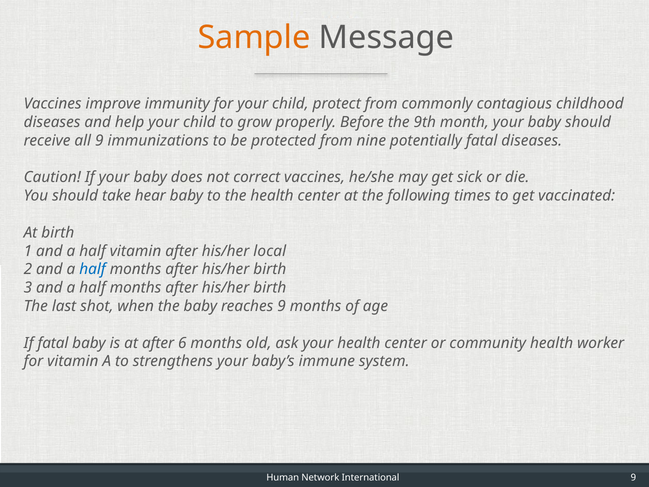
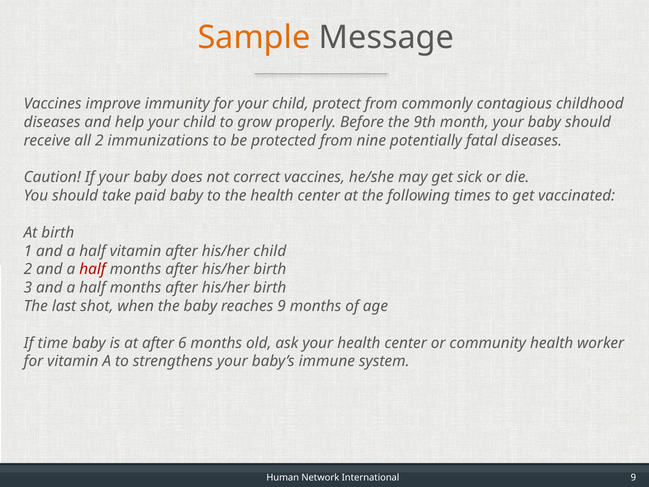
all 9: 9 -> 2
hear: hear -> paid
his/her local: local -> child
half at (93, 269) colour: blue -> red
If fatal: fatal -> time
